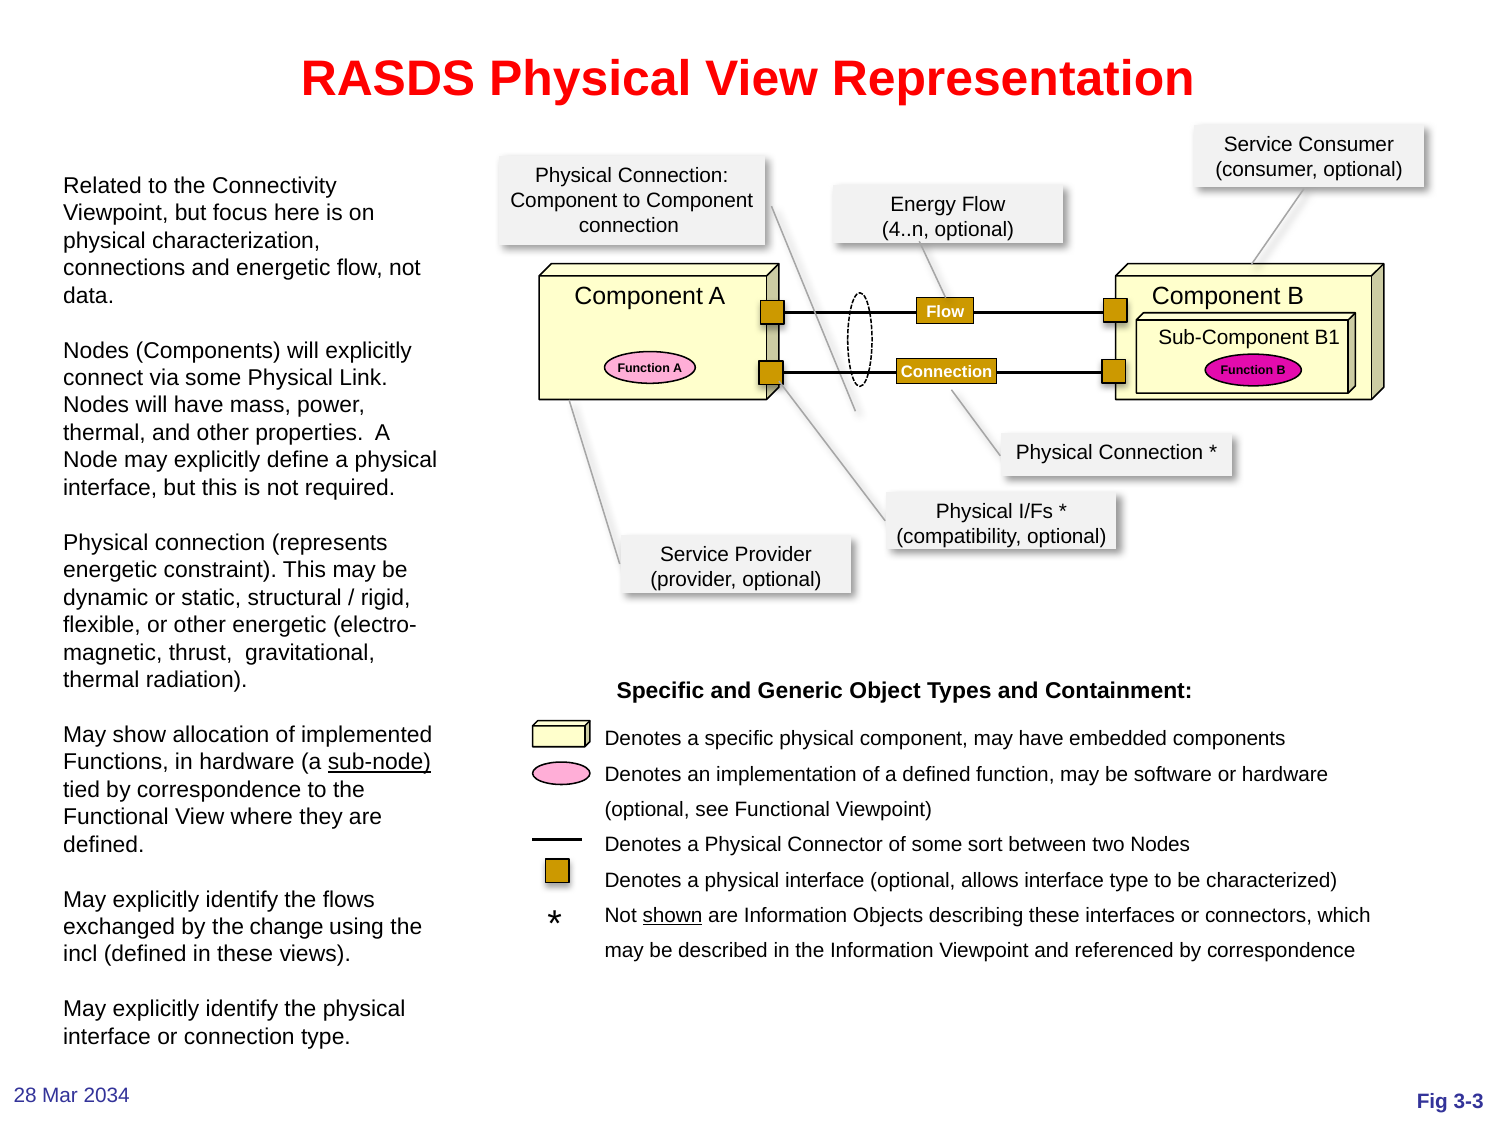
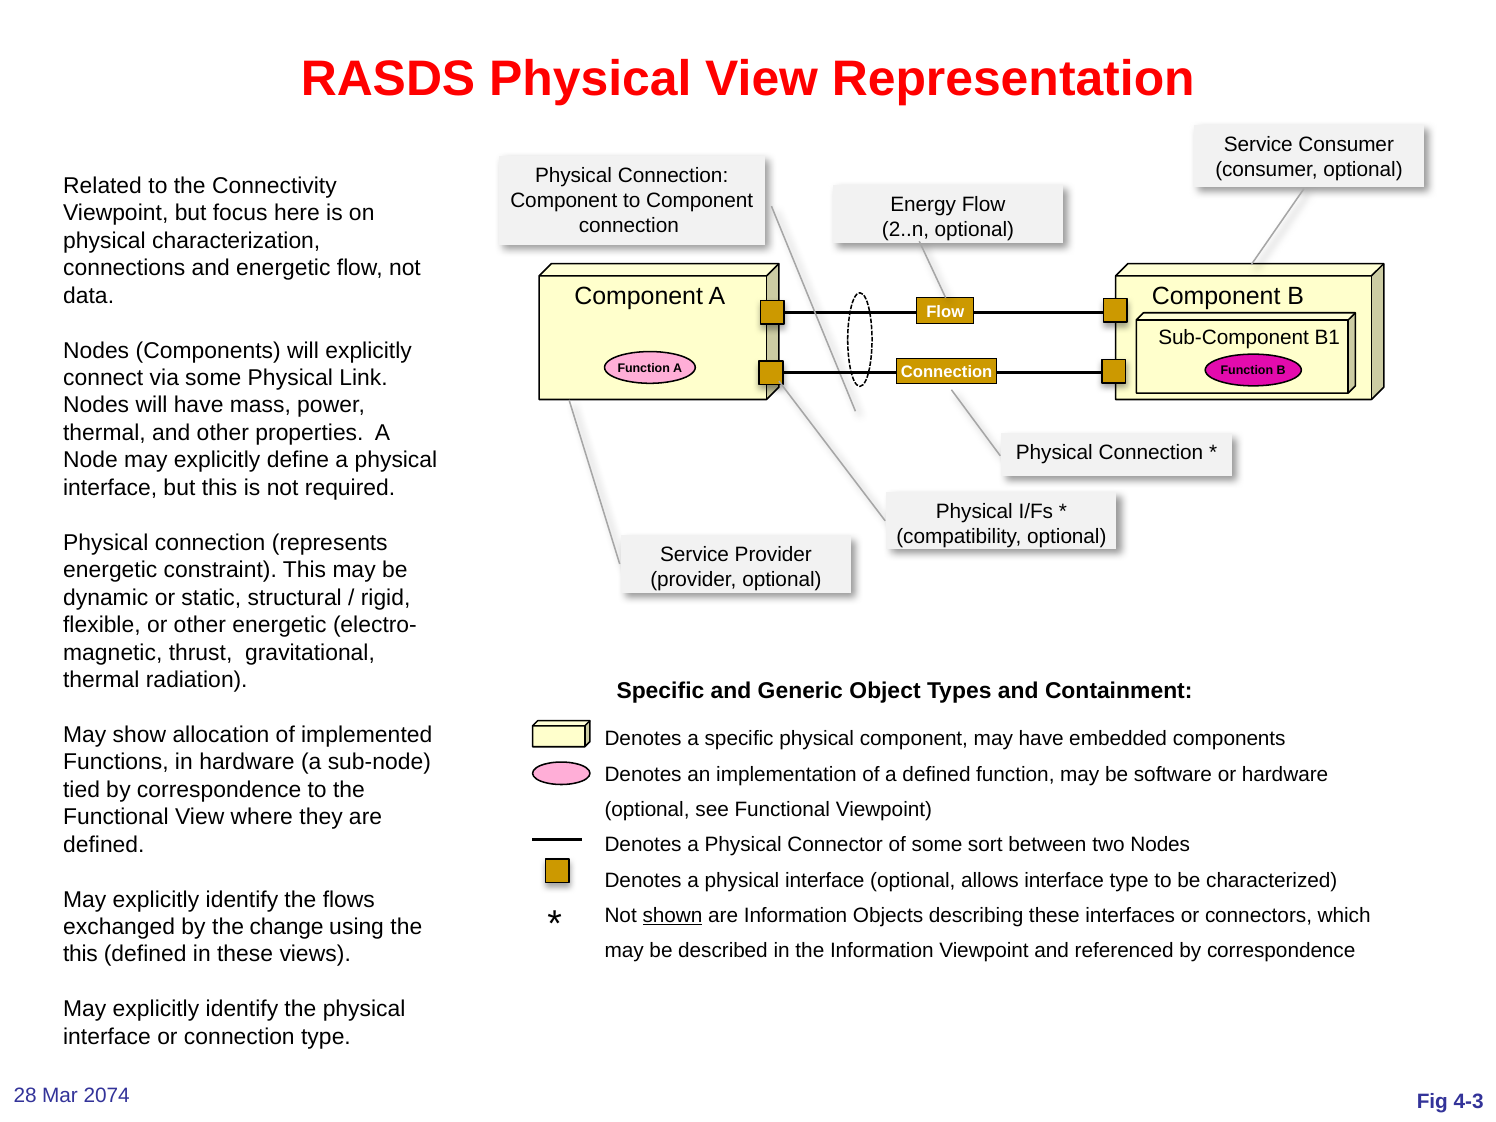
4..n: 4..n -> 2..n
sub-node underline: present -> none
incl at (80, 954): incl -> this
2034: 2034 -> 2074
3-3: 3-3 -> 4-3
